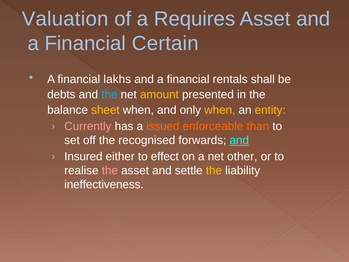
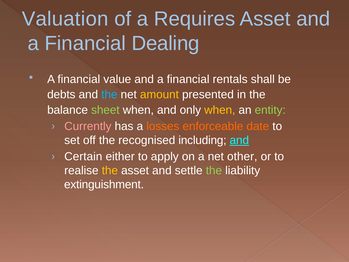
Certain: Certain -> Dealing
lakhs: lakhs -> value
sheet colour: yellow -> light green
entity colour: yellow -> light green
issued: issued -> losses
than: than -> date
forwards: forwards -> including
Insured: Insured -> Certain
effect: effect -> apply
the at (110, 170) colour: pink -> yellow
the at (214, 170) colour: yellow -> light green
ineffectiveness: ineffectiveness -> extinguishment
